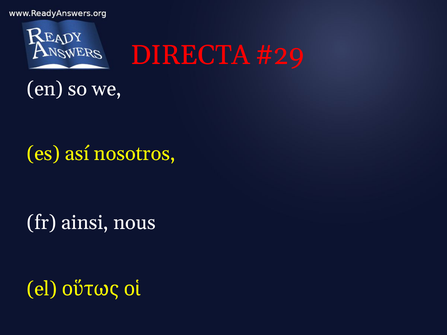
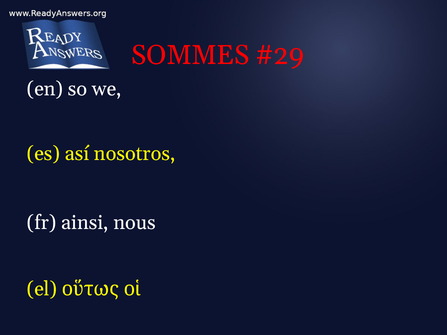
DIRECTA: DIRECTA -> SOMMES
